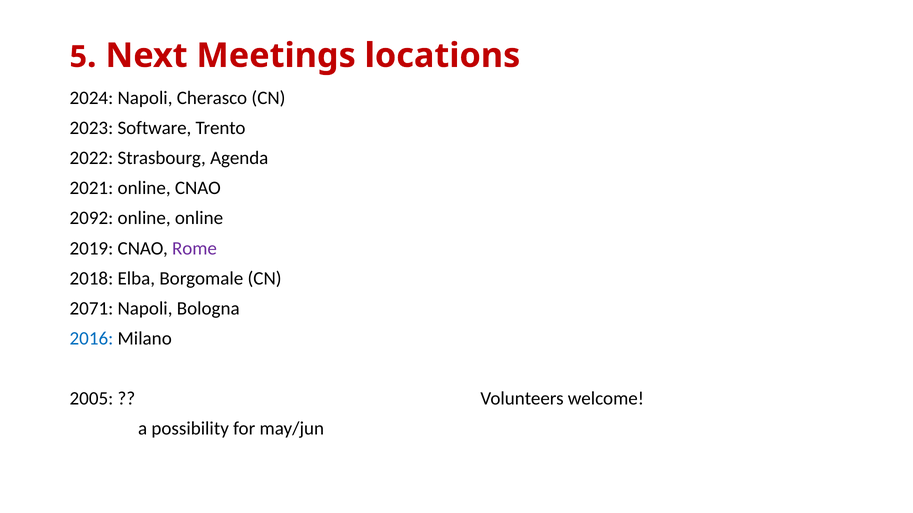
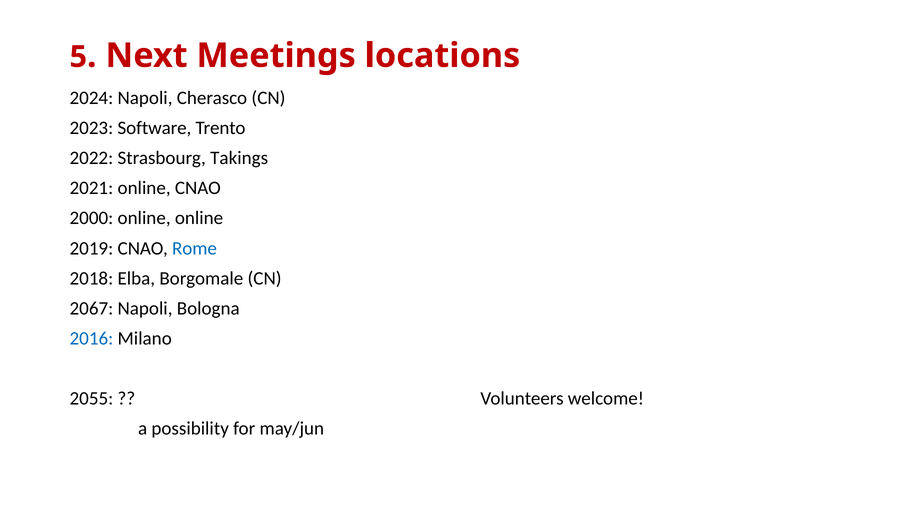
Agenda: Agenda -> Takings
2092: 2092 -> 2000
Rome colour: purple -> blue
2071: 2071 -> 2067
2005: 2005 -> 2055
